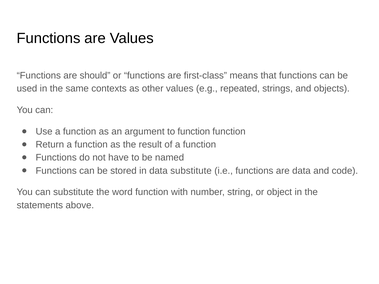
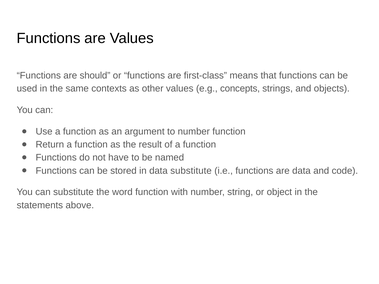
repeated: repeated -> concepts
to function: function -> number
